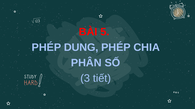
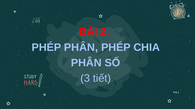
5: 5 -> 2
PHÉP DUNG: DUNG -> PHÂN
